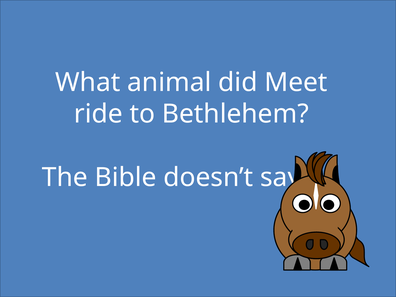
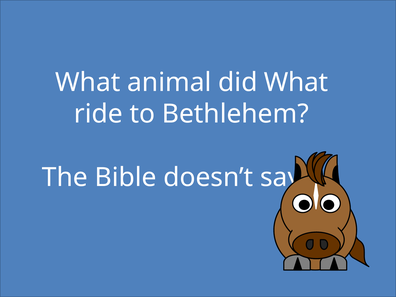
did Meet: Meet -> What
